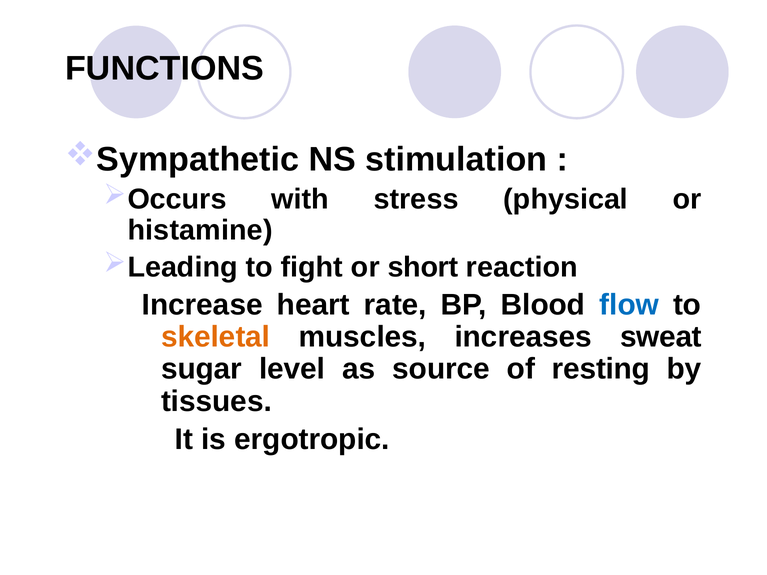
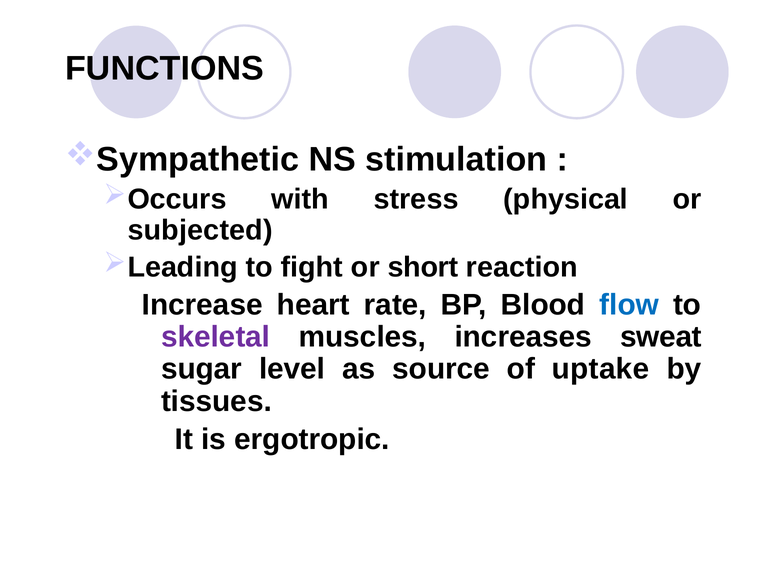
histamine: histamine -> subjected
skeletal colour: orange -> purple
resting: resting -> uptake
